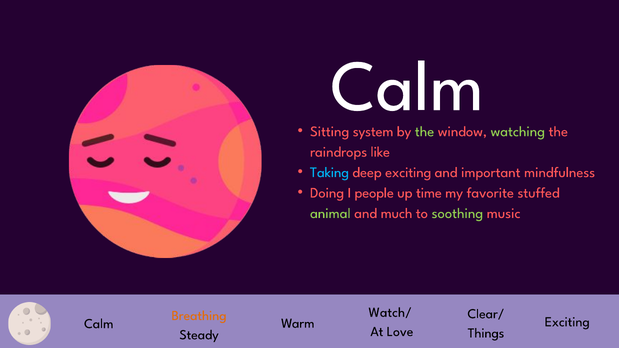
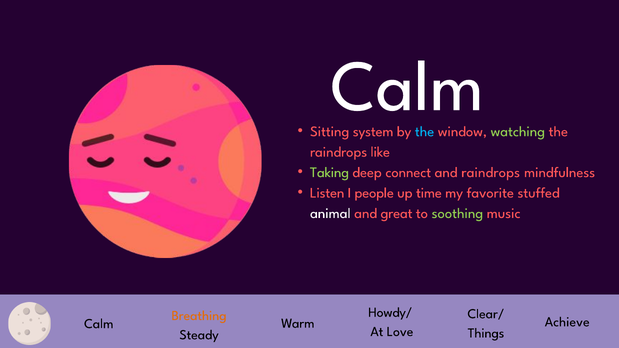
the at (425, 131) colour: light green -> light blue
Taking colour: light blue -> light green
deep exciting: exciting -> connect
and important: important -> raindrops
Doing: Doing -> Listen
animal colour: light green -> white
much: much -> great
Watch/: Watch/ -> Howdy/
Calm Exciting: Exciting -> Achieve
